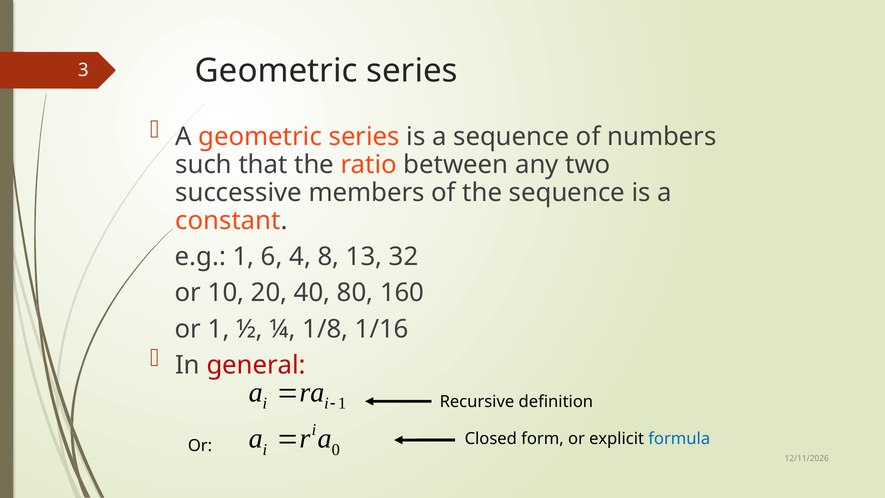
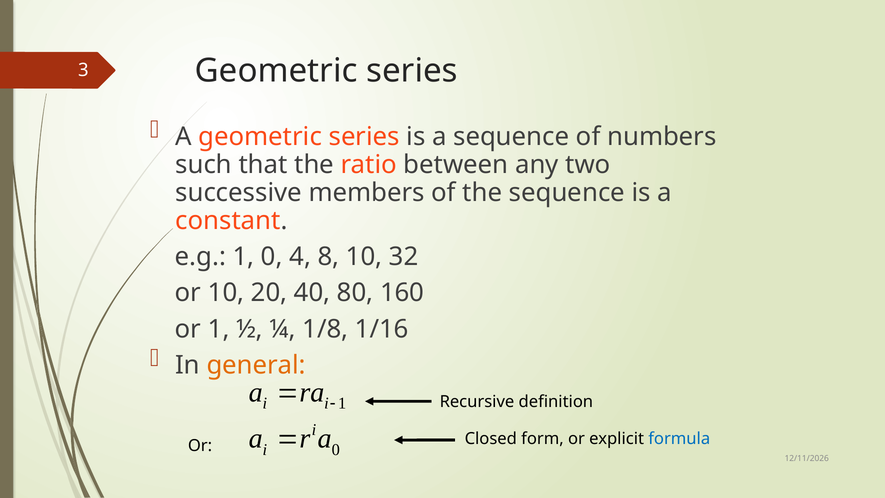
1 6: 6 -> 0
8 13: 13 -> 10
general colour: red -> orange
